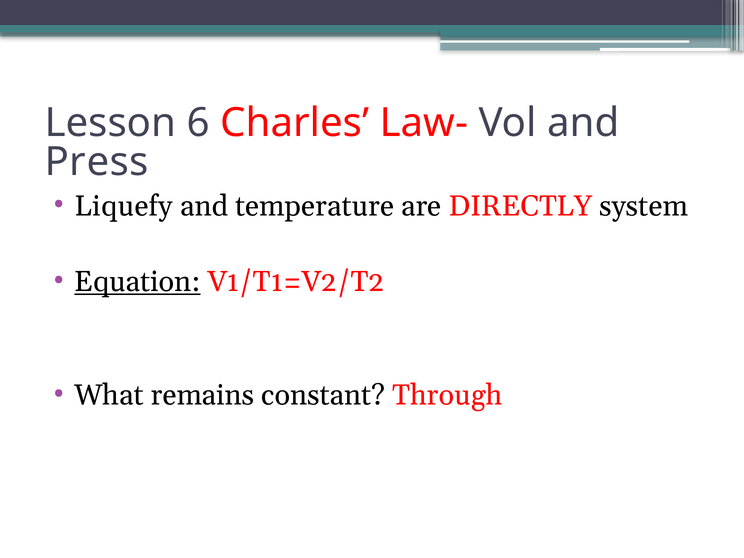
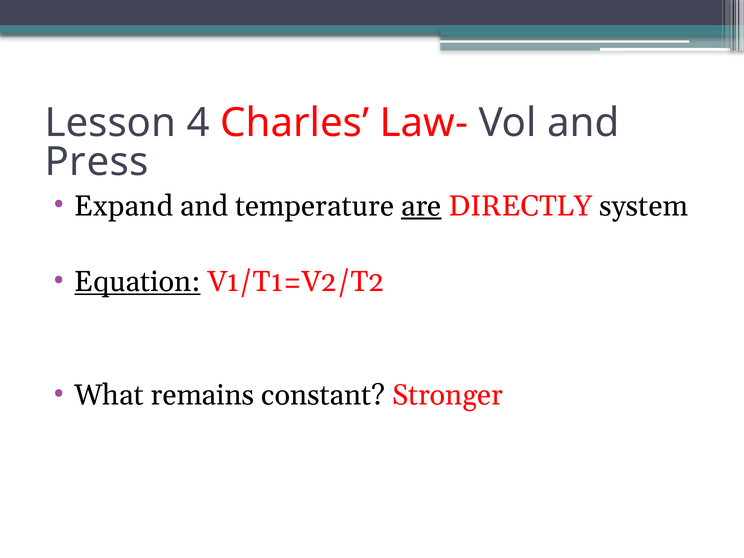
6: 6 -> 4
Liquefy: Liquefy -> Expand
are underline: none -> present
Through: Through -> Stronger
